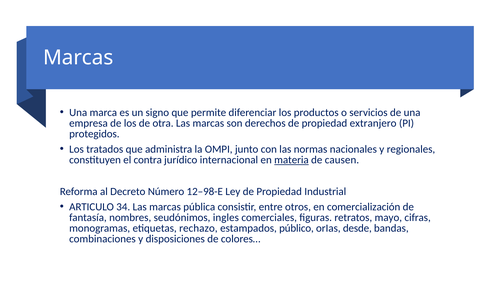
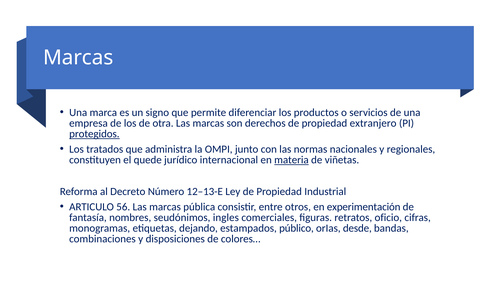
protegidos underline: none -> present
contra: contra -> quede
causen: causen -> viñetas
12–98-E: 12–98-E -> 12–13-E
34: 34 -> 56
comercialización: comercialización -> experimentación
mayo: mayo -> oficio
rechazo: rechazo -> dejando
